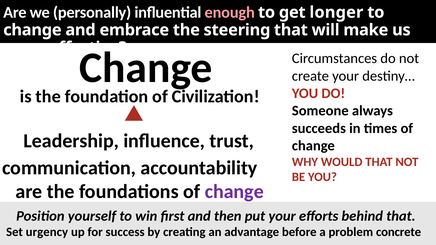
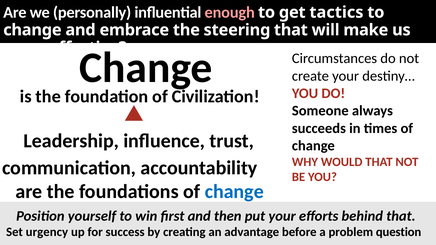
longer: longer -> tactics
change at (234, 192) colour: purple -> blue
concrete: concrete -> question
